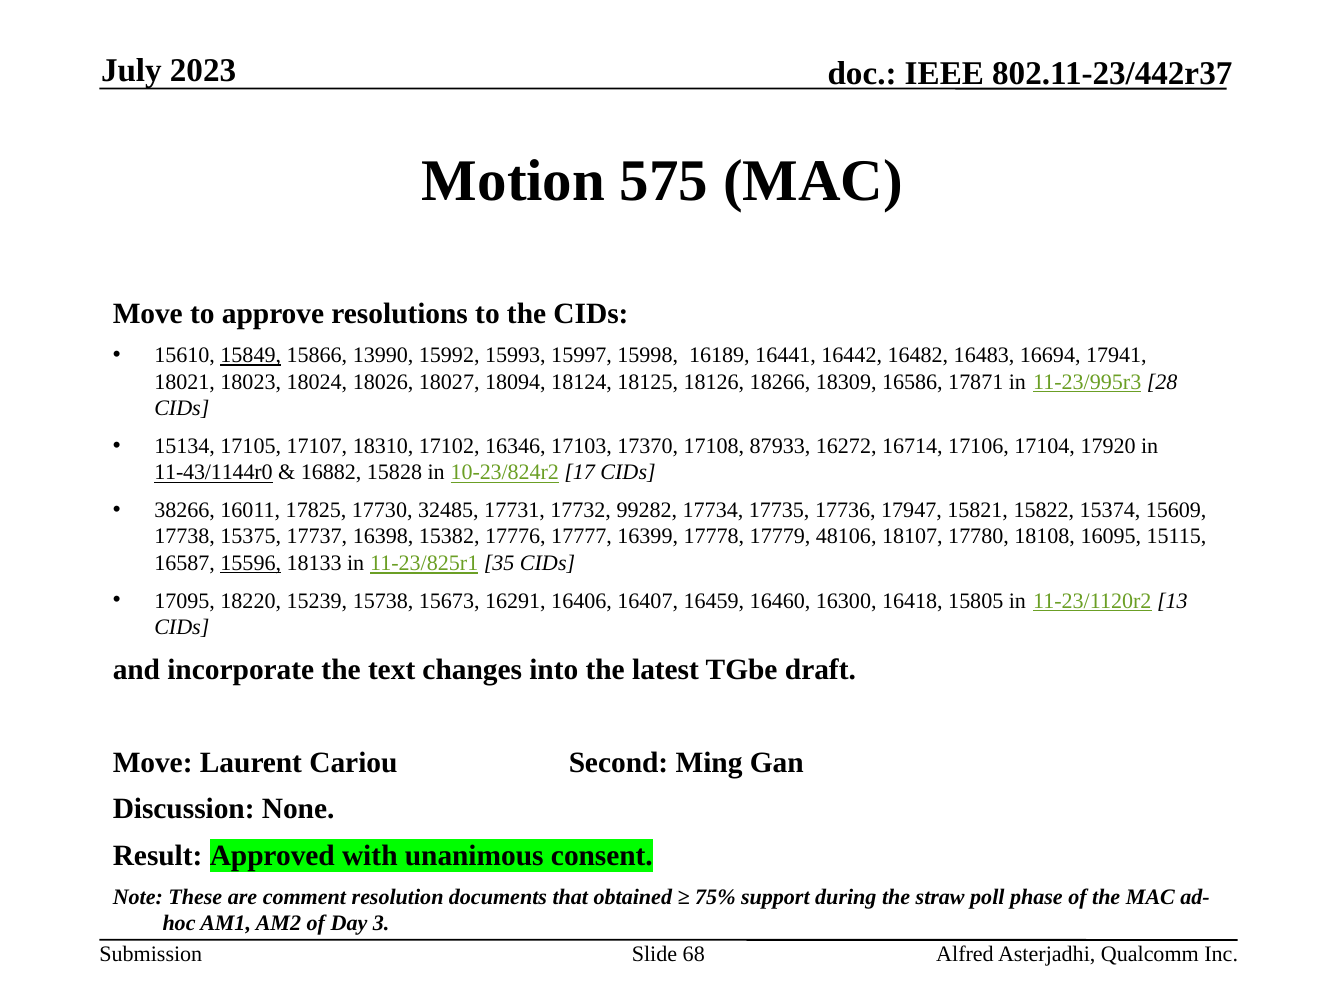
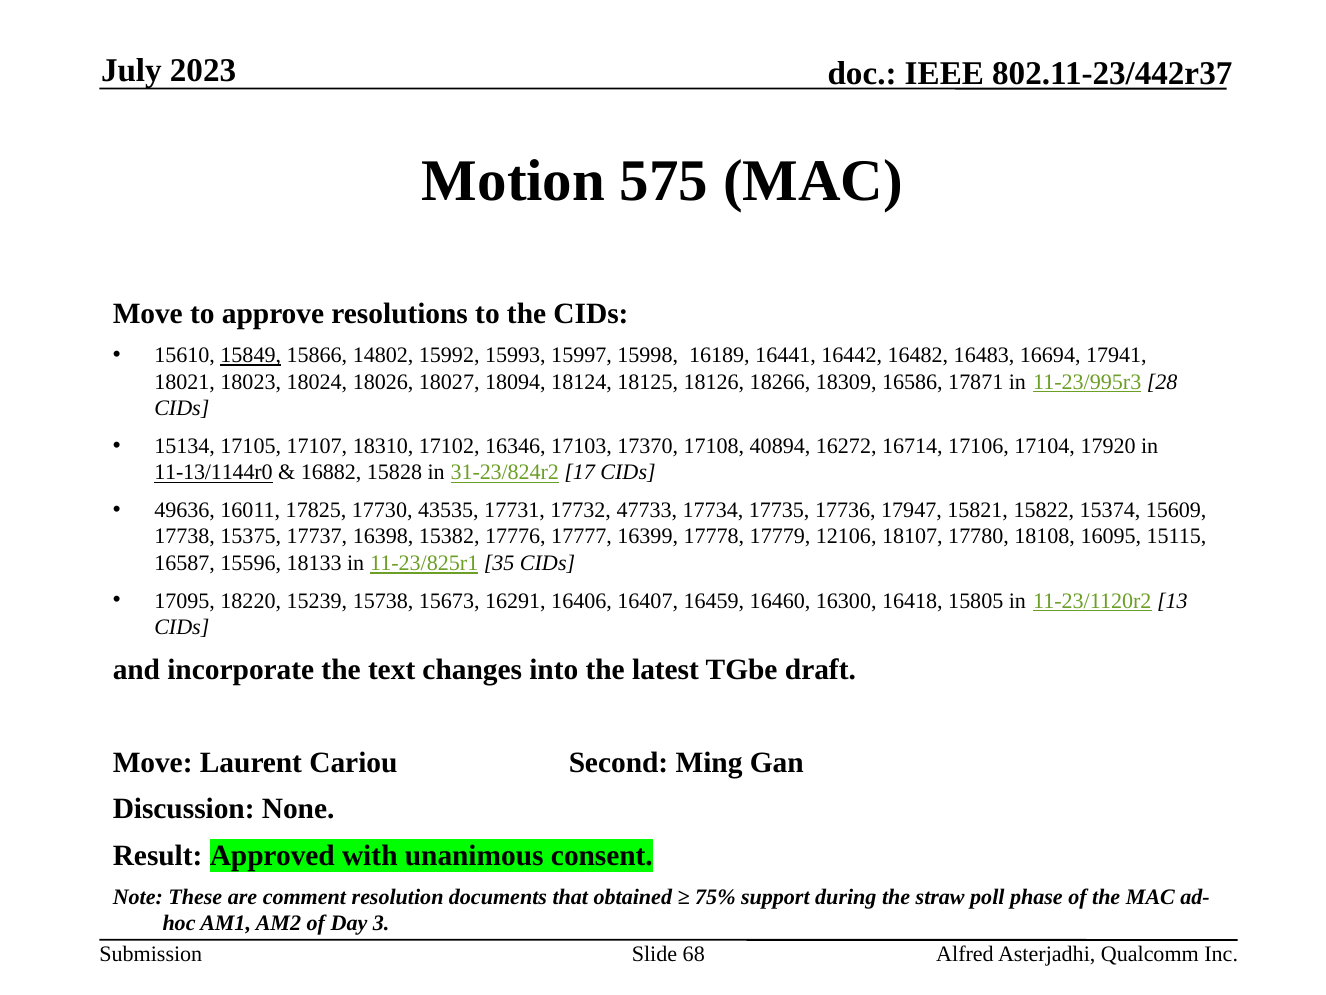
13990: 13990 -> 14802
87933: 87933 -> 40894
11-43/1144r0: 11-43/1144r0 -> 11-13/1144r0
10-23/824r2: 10-23/824r2 -> 31-23/824r2
38266: 38266 -> 49636
32485: 32485 -> 43535
99282: 99282 -> 47733
48106: 48106 -> 12106
15596 underline: present -> none
